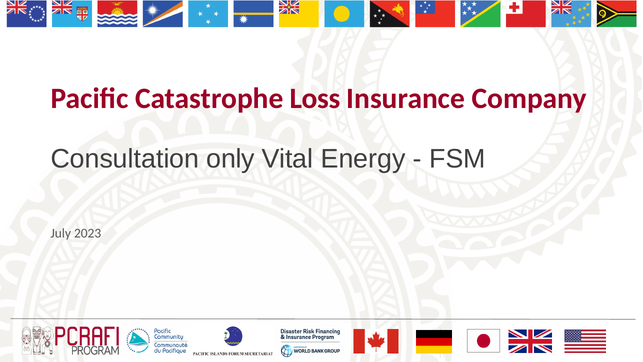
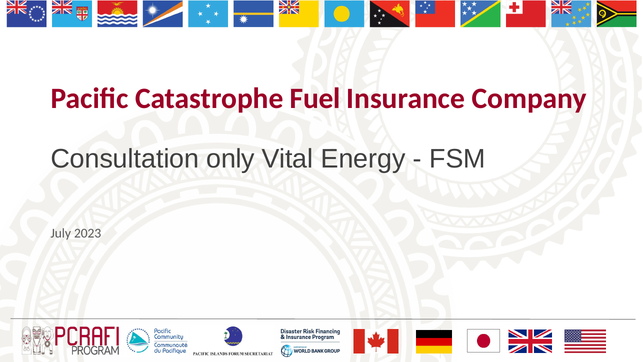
Loss: Loss -> Fuel
